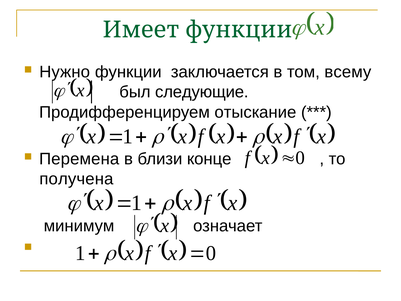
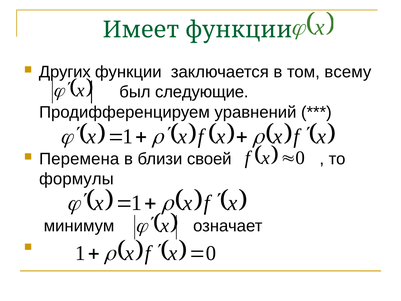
Нужно: Нужно -> Других
отыскание: отыскание -> уравнений
конце: конце -> своей
получена: получена -> формулы
